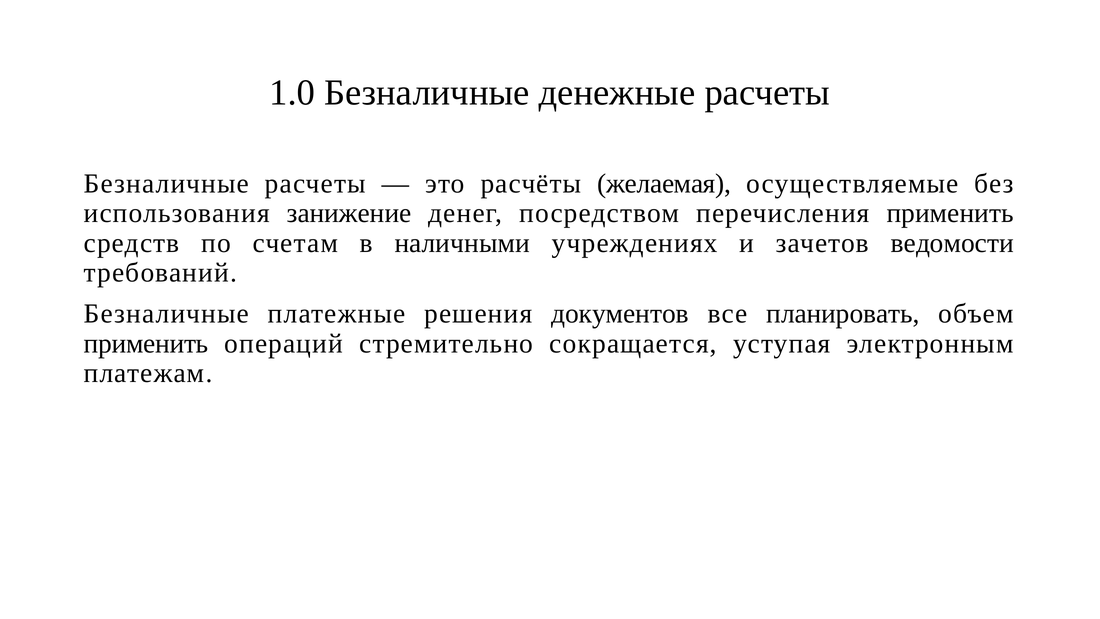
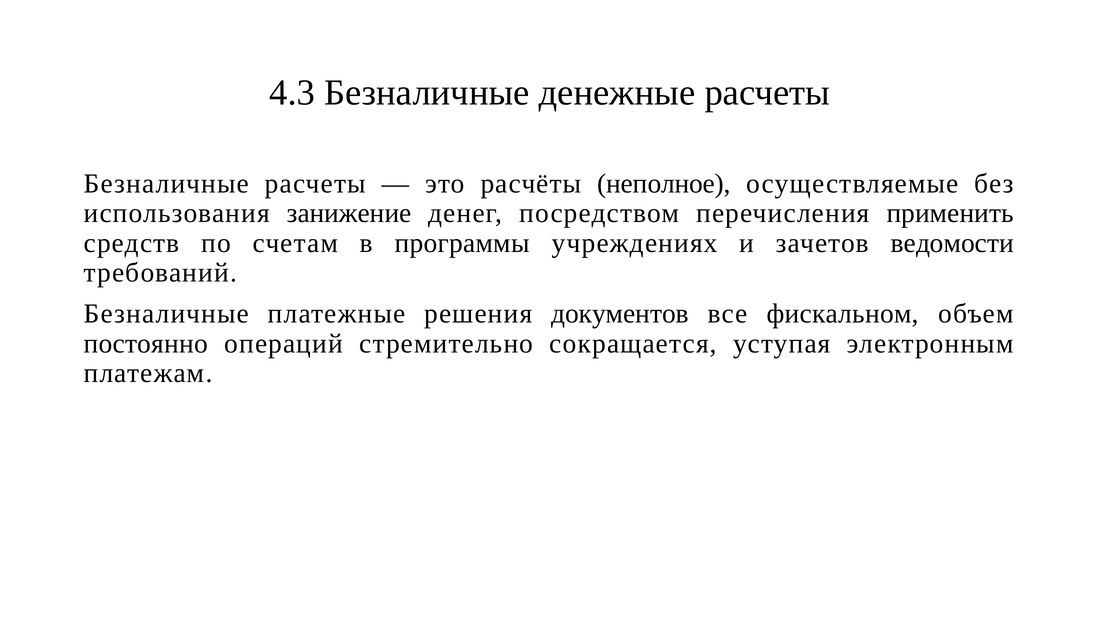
1.0: 1.0 -> 4.3
желаемая: желаемая -> неполное
наличными: наличными -> программы
планировать: планировать -> фискальном
применить at (146, 343): применить -> постоянно
